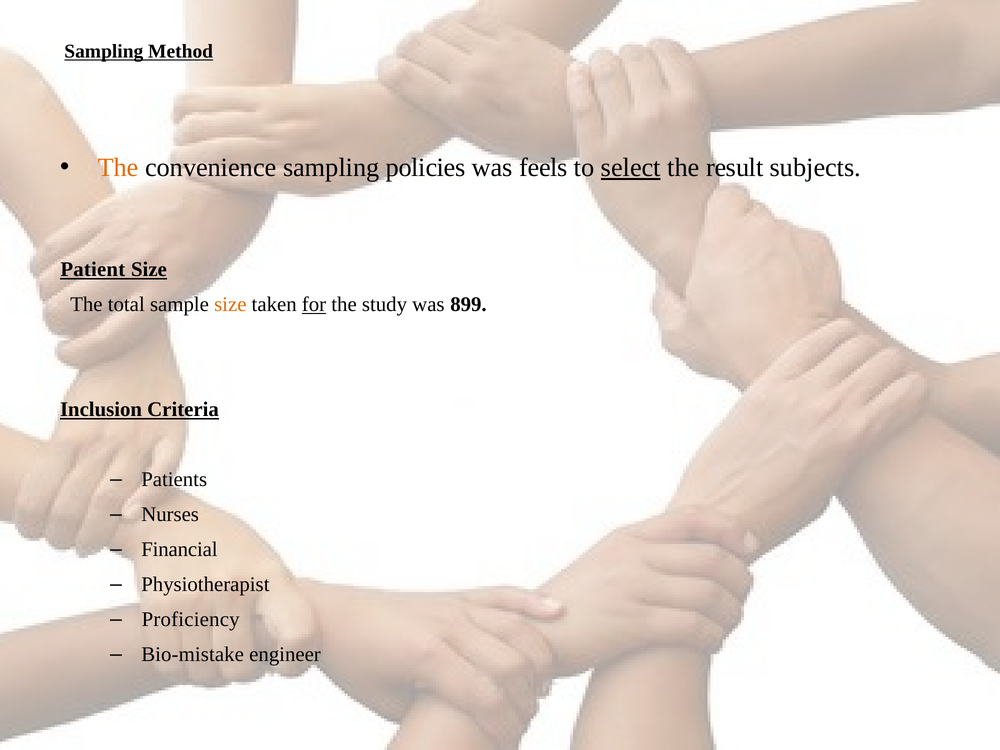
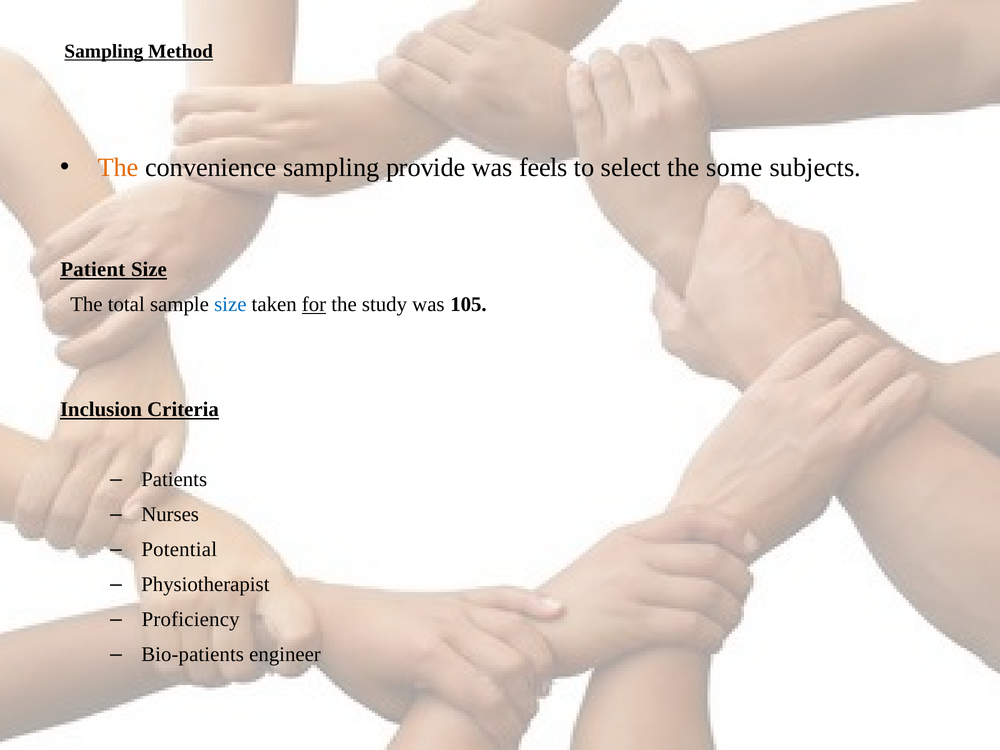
policies: policies -> provide
select underline: present -> none
result: result -> some
size at (230, 305) colour: orange -> blue
899: 899 -> 105
Financial: Financial -> Potential
Bio-mistake: Bio-mistake -> Bio-patients
